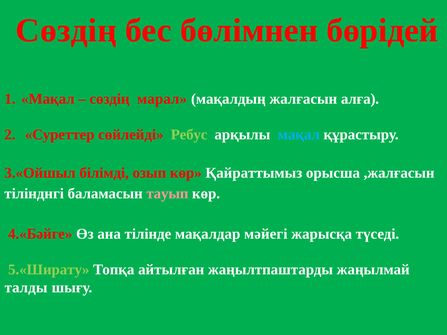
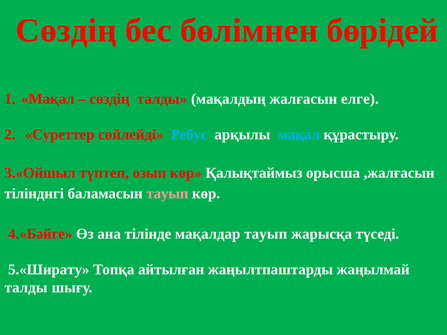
сөздің марал: марал -> талды
алға: алға -> елге
Ребус colour: light green -> light blue
білімді: білімді -> түптеп
Қайраттымыз: Қайраттымыз -> Қалықтаймыз
мақалдар мәйегі: мәйегі -> тауып
5.«Ширату colour: light green -> white
